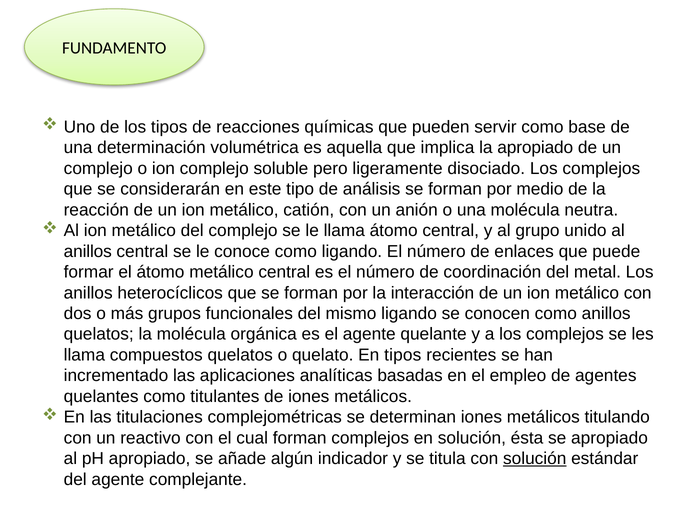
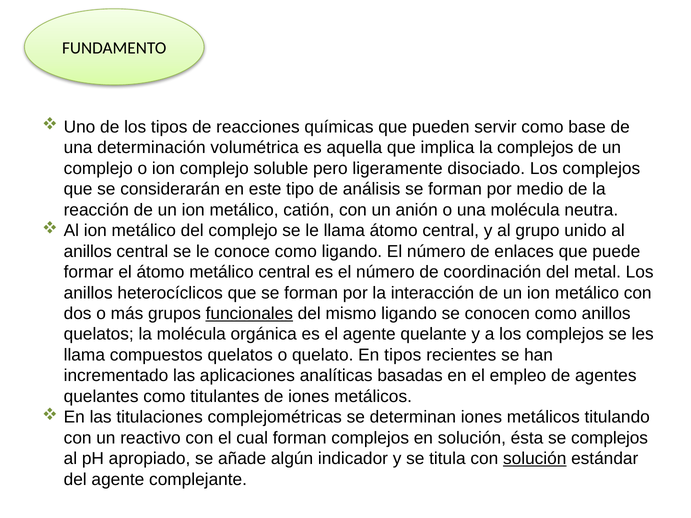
la apropiado: apropiado -> complejos
funcionales underline: none -> present
se apropiado: apropiado -> complejos
